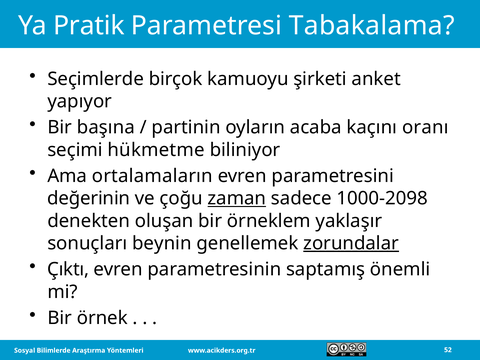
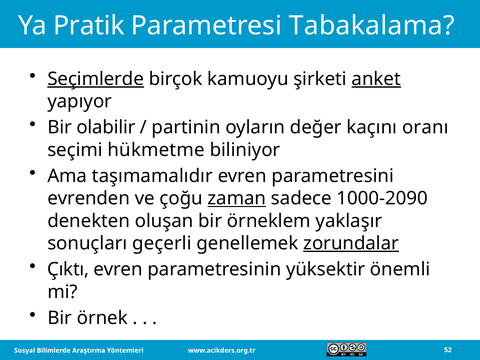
Seçimlerde underline: none -> present
anket underline: none -> present
başına: başına -> olabilir
acaba: acaba -> değer
ortalamaların: ortalamaların -> taşımamalıdır
değerinin: değerinin -> evrenden
1000-2098: 1000-2098 -> 1000-2090
beynin: beynin -> geçerli
saptamış: saptamış -> yüksektir
